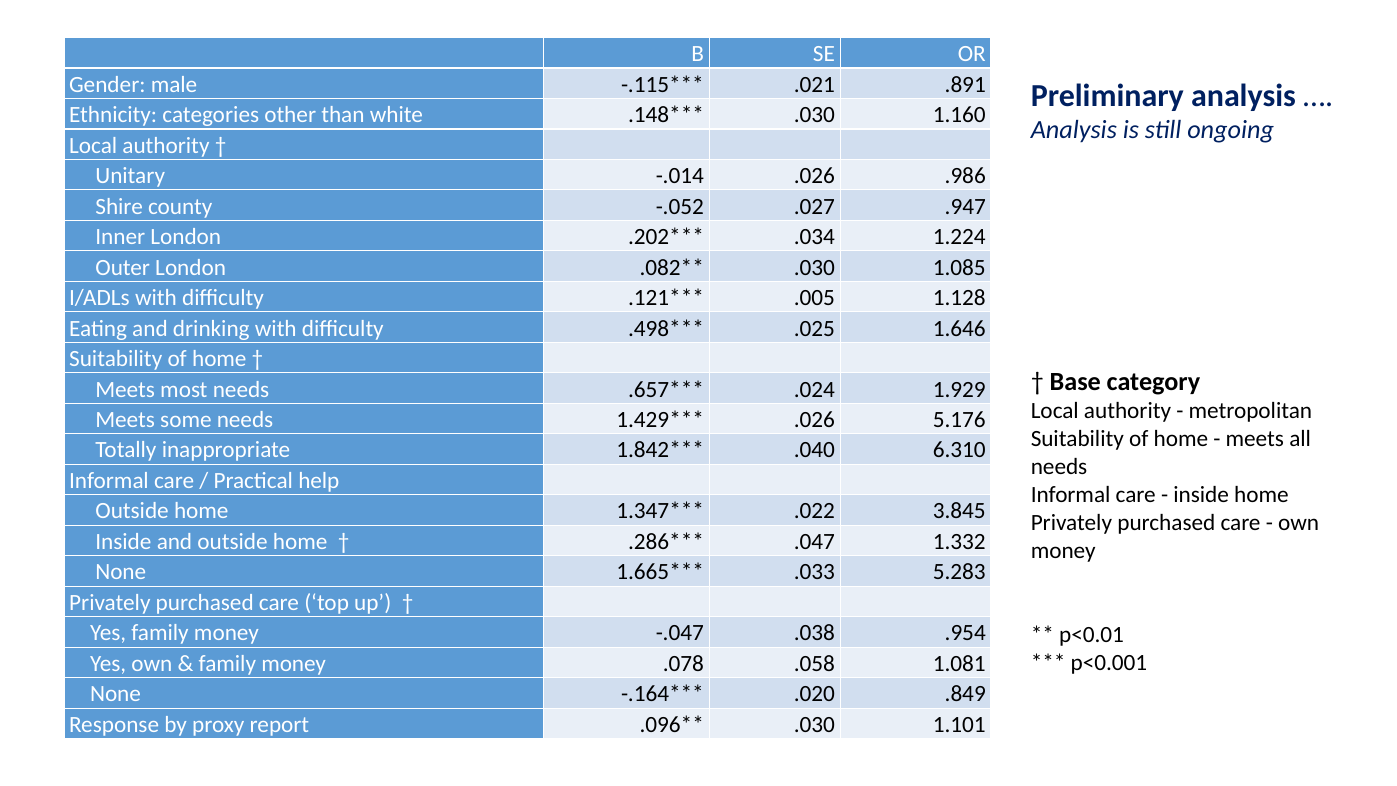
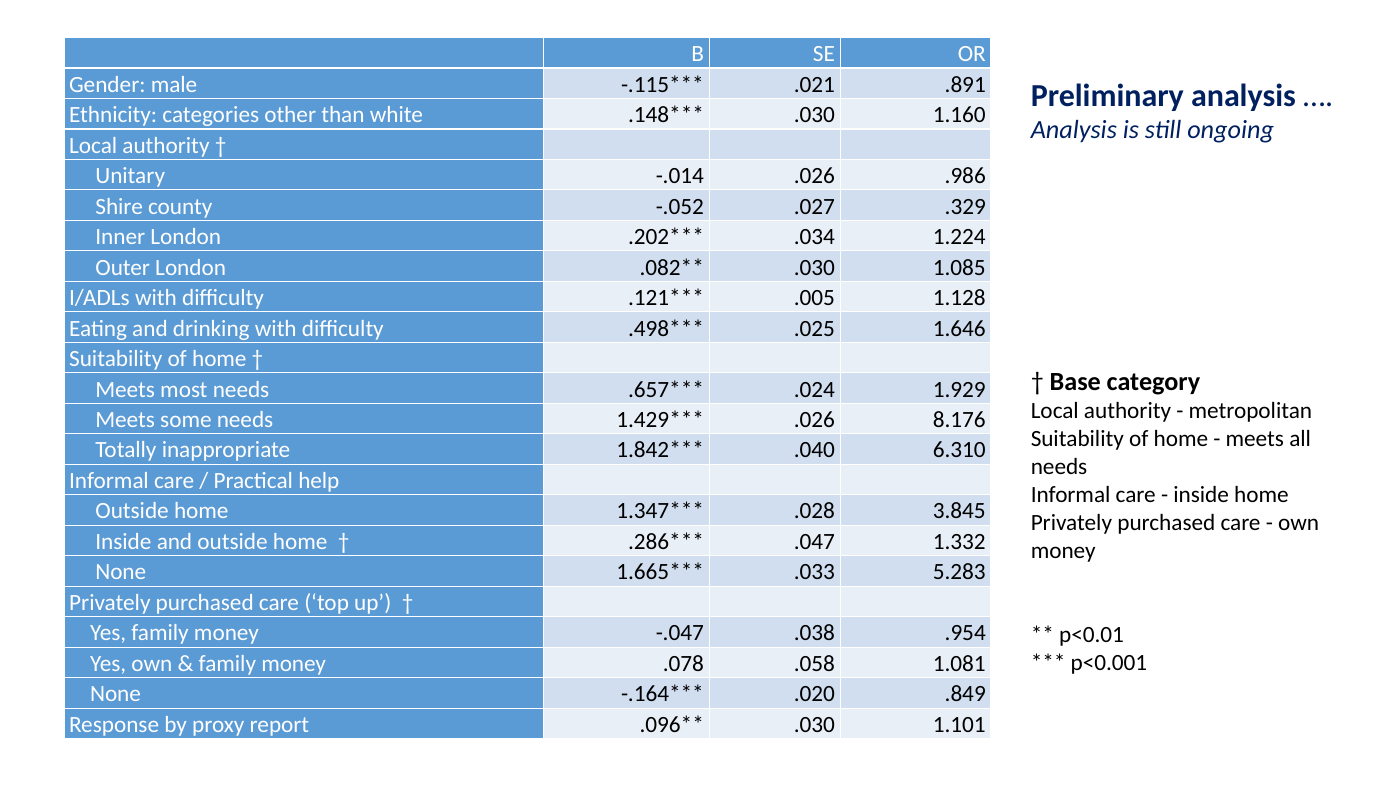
.947: .947 -> .329
5.176: 5.176 -> 8.176
.022: .022 -> .028
